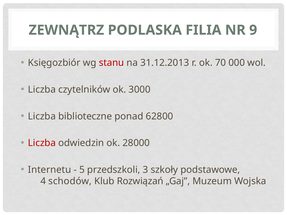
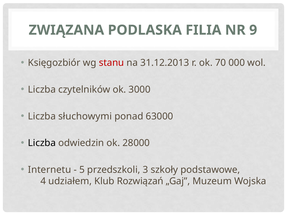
ZEWNĄTRZ: ZEWNĄTRZ -> ZWIĄZANA
biblioteczne: biblioteczne -> słuchowymi
62800: 62800 -> 63000
Liczba at (42, 143) colour: red -> black
schodów: schodów -> udziałem
